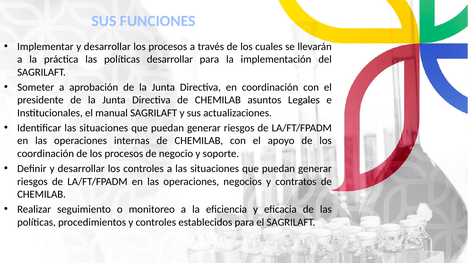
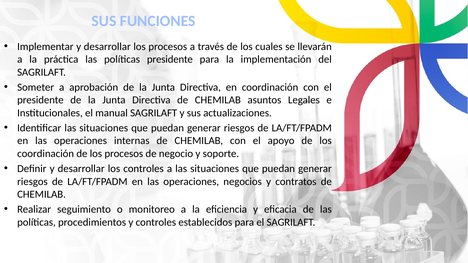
políticas desarrollar: desarrollar -> presidente
